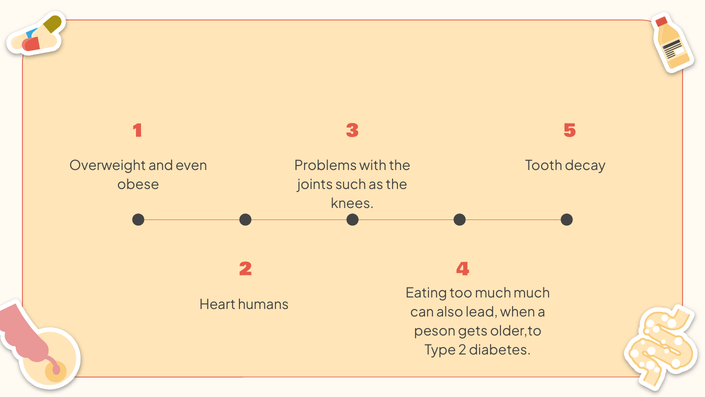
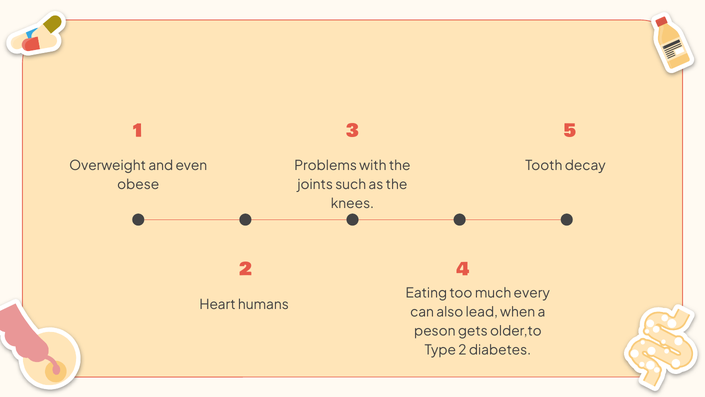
much much: much -> every
